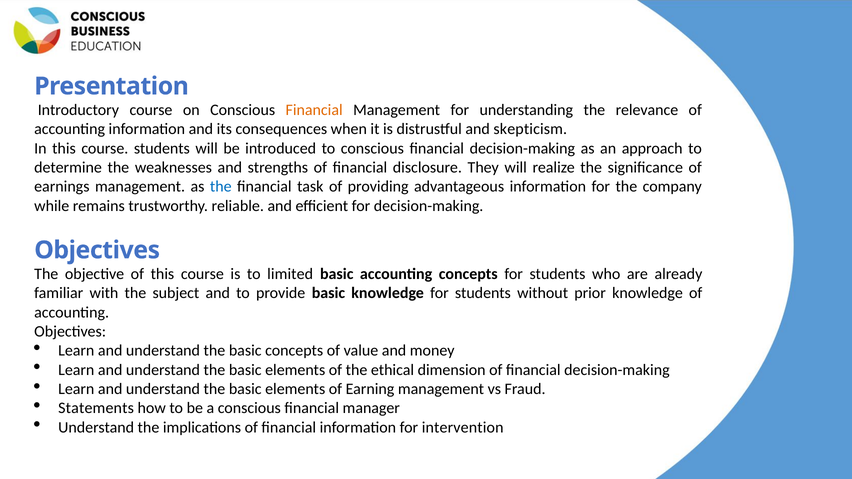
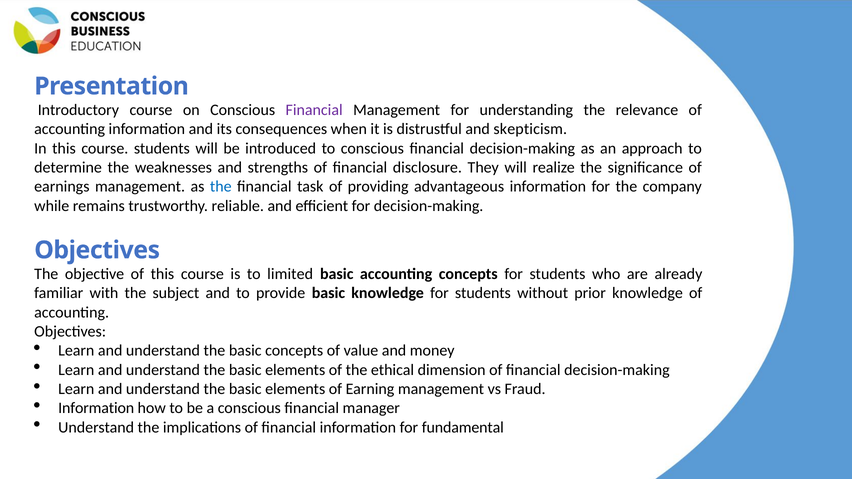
Financial at (314, 110) colour: orange -> purple
Statements at (96, 408): Statements -> Information
intervention: intervention -> fundamental
